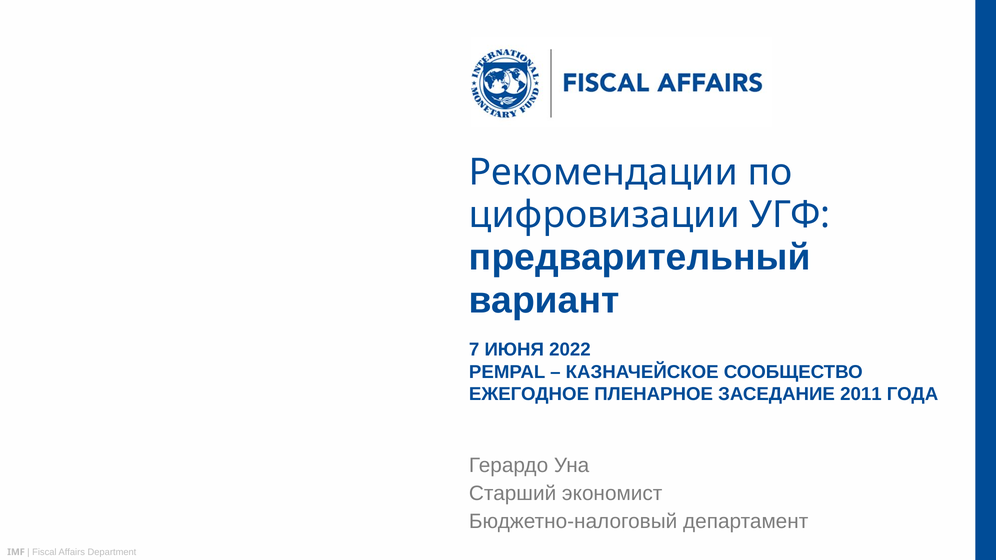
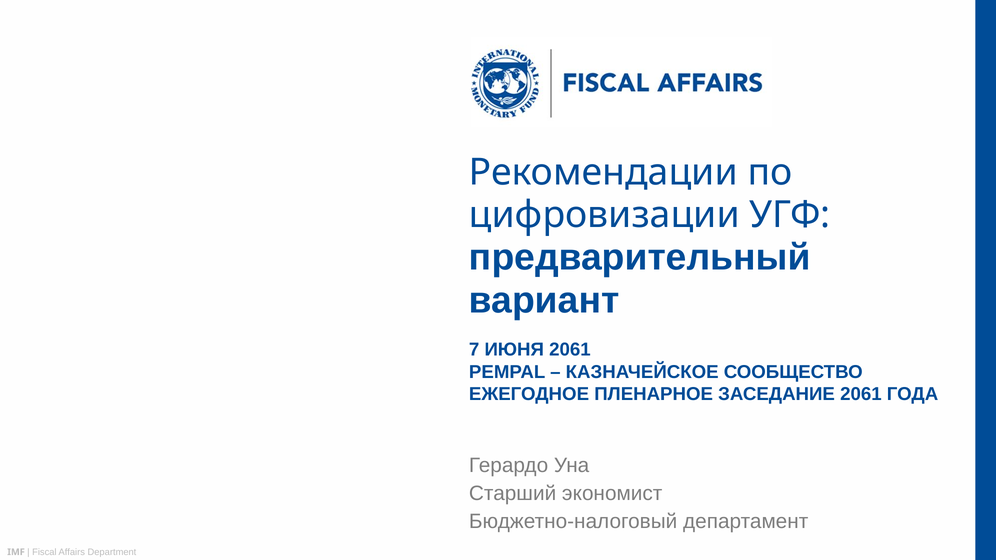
ИЮНЯ 2022: 2022 -> 2061
ЗАСЕДАНИЕ 2011: 2011 -> 2061
